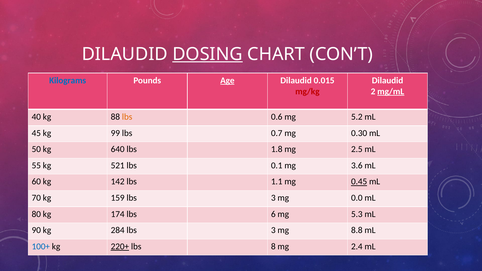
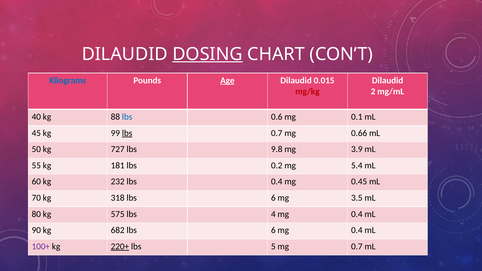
mg/mL underline: present -> none
lbs at (127, 117) colour: orange -> blue
5.2: 5.2 -> 0.1
lbs at (127, 133) underline: none -> present
0.30: 0.30 -> 0.66
640: 640 -> 727
1.8: 1.8 -> 9.8
2.5: 2.5 -> 3.9
521: 521 -> 181
0.1: 0.1 -> 0.2
3.6: 3.6 -> 5.4
142: 142 -> 232
lbs 1.1: 1.1 -> 0.4
0.45 underline: present -> none
159: 159 -> 318
3 at (273, 198): 3 -> 6
0.0: 0.0 -> 3.5
174: 174 -> 575
6: 6 -> 4
5.3 at (357, 214): 5.3 -> 0.4
284: 284 -> 682
3 at (273, 230): 3 -> 6
8.8 at (357, 230): 8.8 -> 0.4
100+ colour: blue -> purple
8: 8 -> 5
mg 2.4: 2.4 -> 0.7
